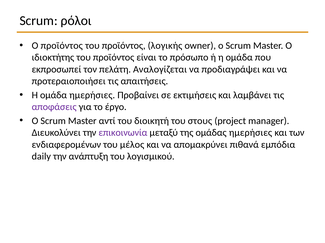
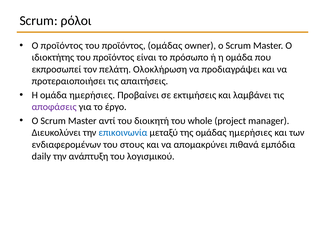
προϊόντος λογικής: λογικής -> ομάδας
Αναλογίζεται: Αναλογίζεται -> Ολοκλήρωση
στους: στους -> whole
επικοινωνία colour: purple -> blue
μέλος: μέλος -> στους
